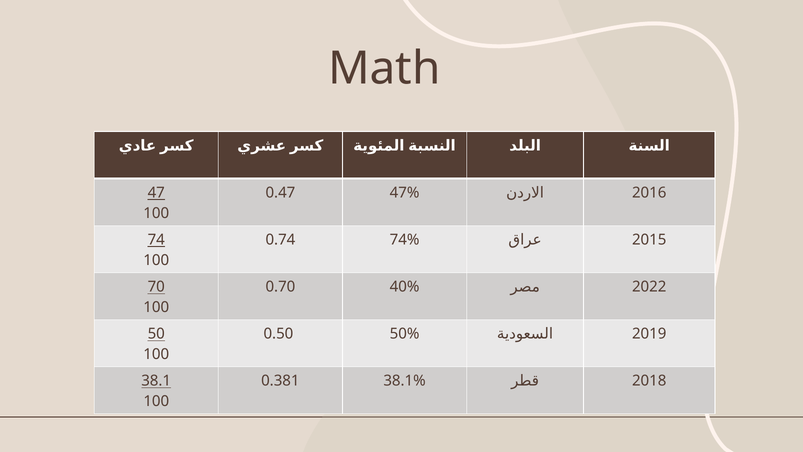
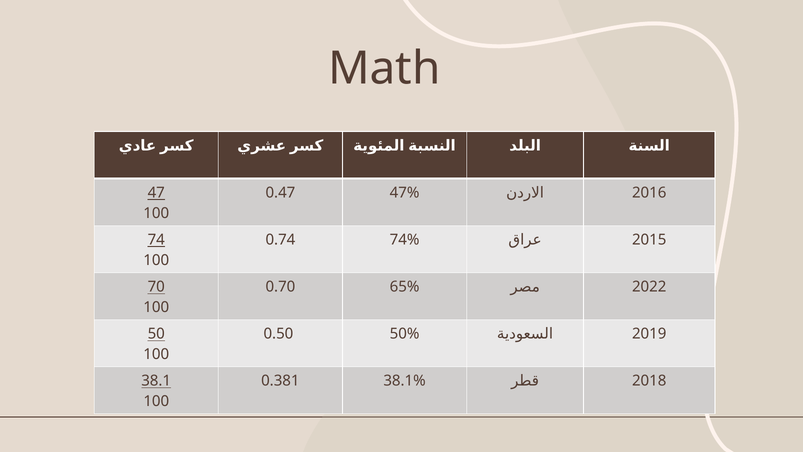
40%: 40% -> 65%
